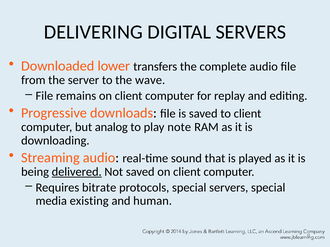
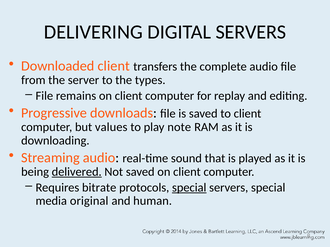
Downloaded lower: lower -> client
wave: wave -> types
analog: analog -> values
special at (189, 188) underline: none -> present
existing: existing -> original
